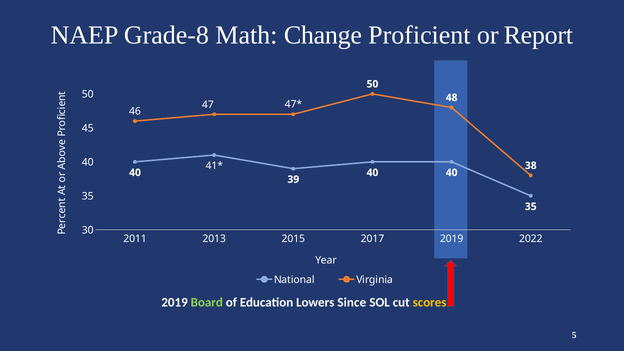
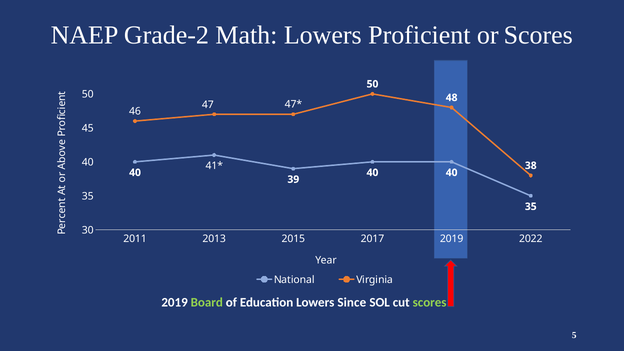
Grade-8: Grade-8 -> Grade-2
Math Change: Change -> Lowers
or Report: Report -> Scores
scores at (430, 302) colour: yellow -> light green
